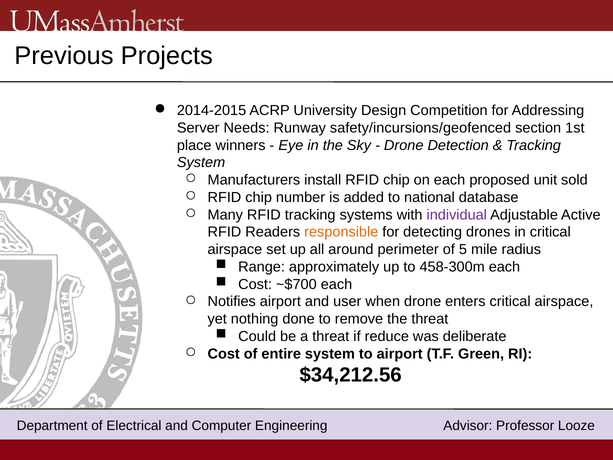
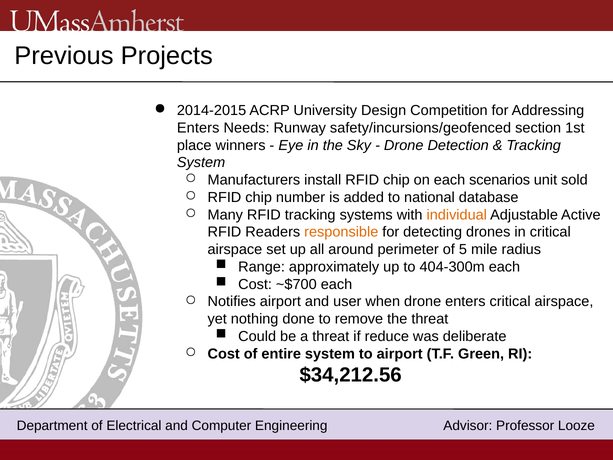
Server at (198, 128): Server -> Enters
proposed: proposed -> scenarios
individual colour: purple -> orange
458-300m: 458-300m -> 404-300m
